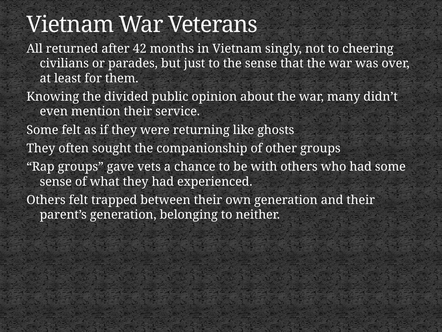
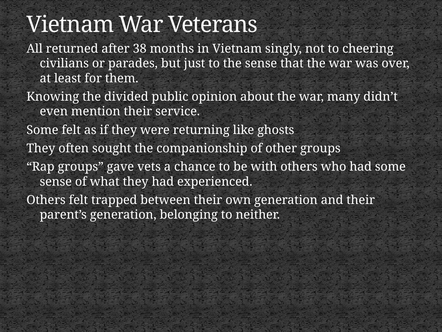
42: 42 -> 38
